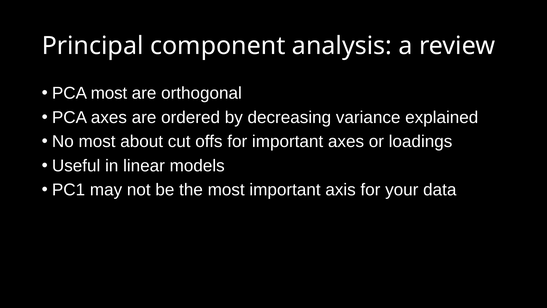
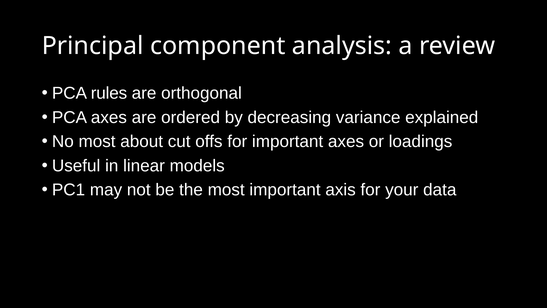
PCA most: most -> rules
